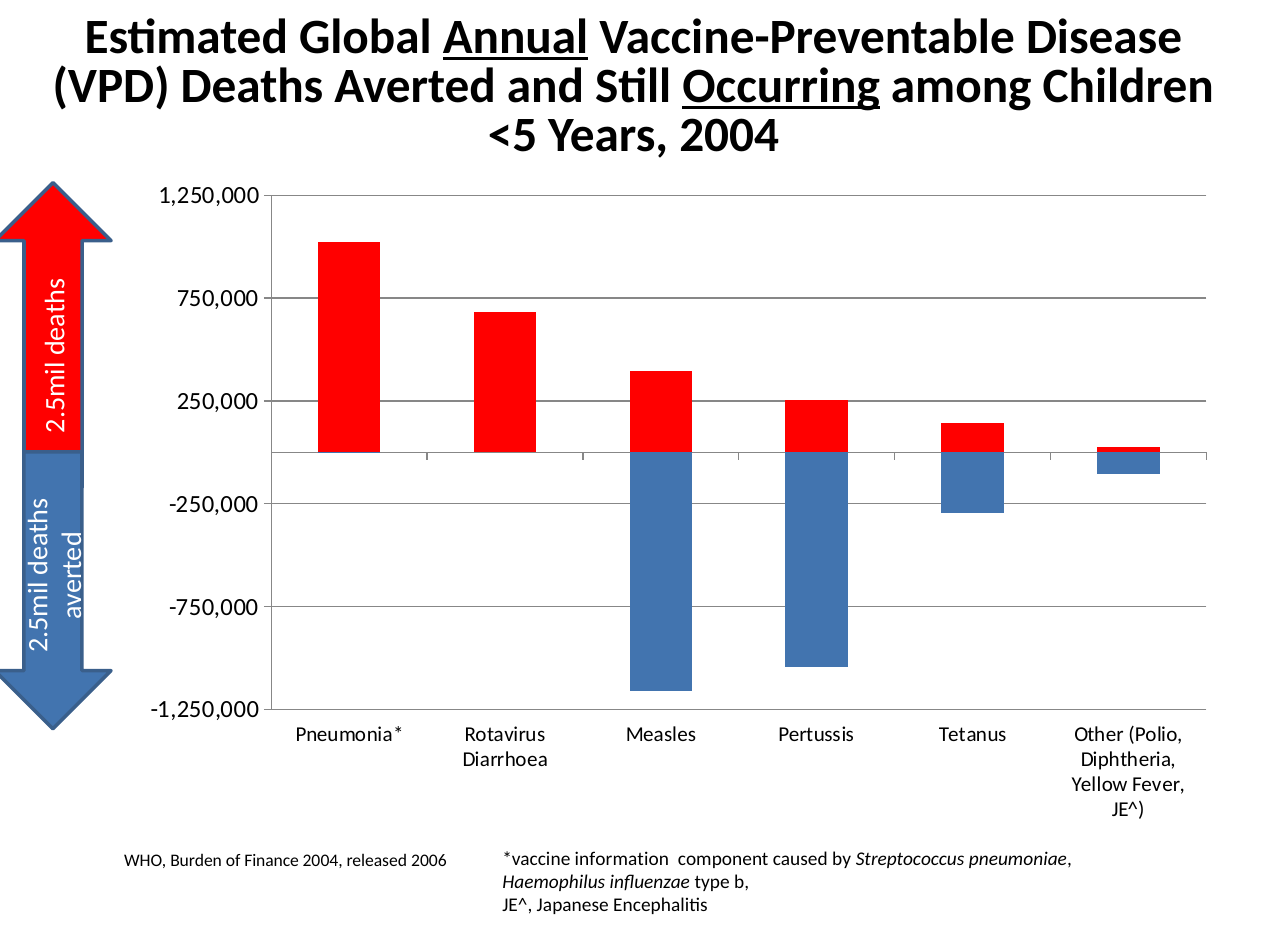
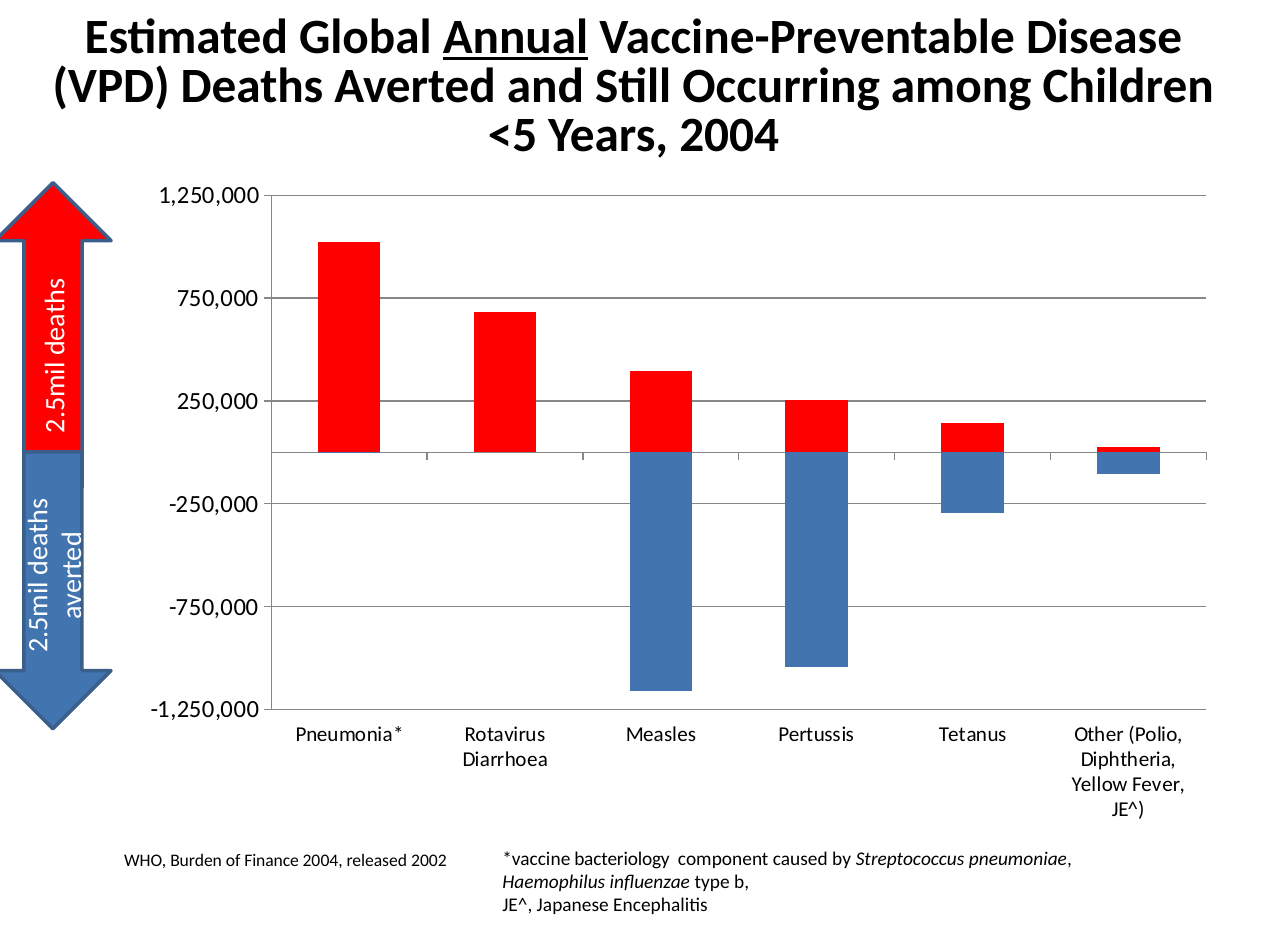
Occurring underline: present -> none
2006: 2006 -> 2002
information: information -> bacteriology
